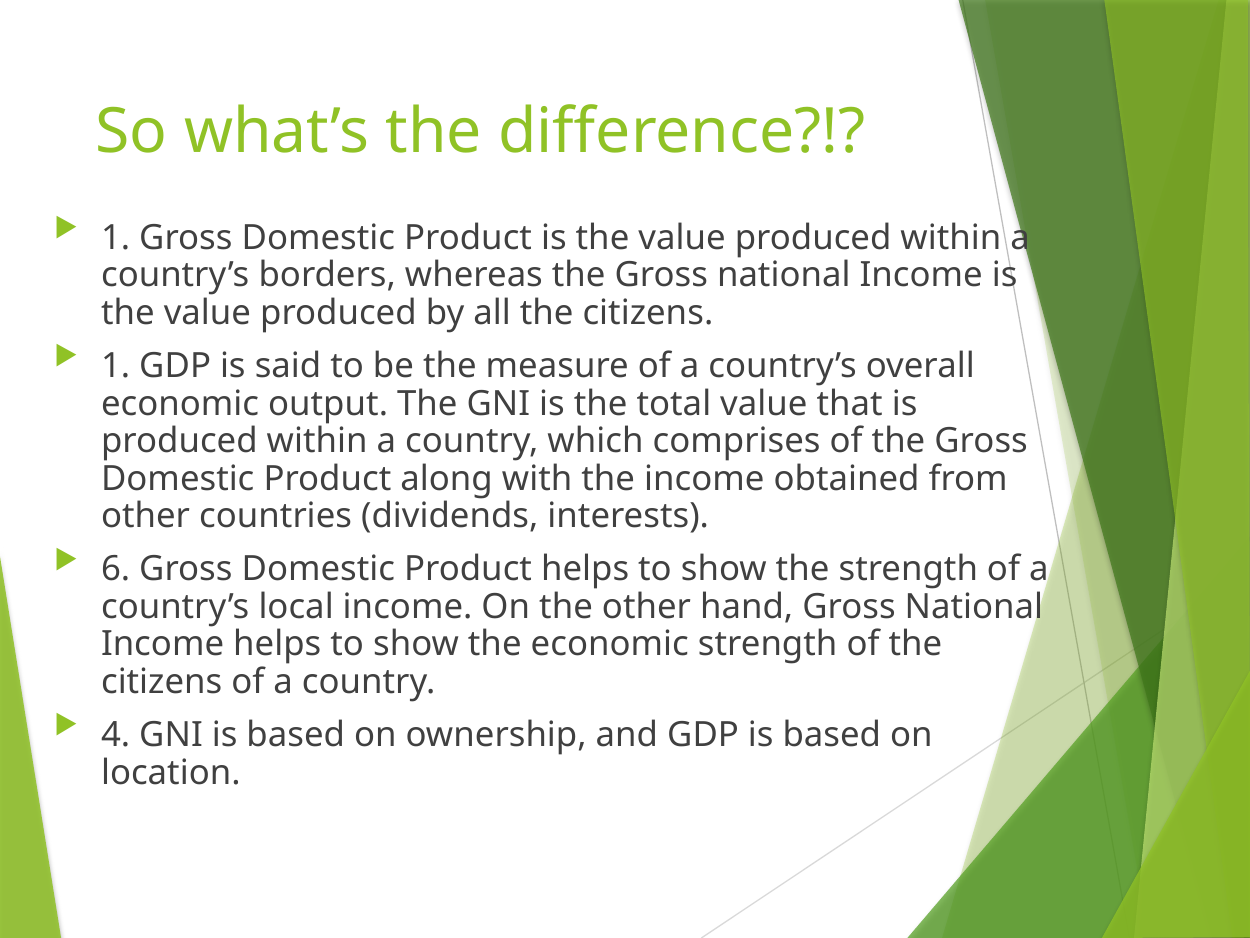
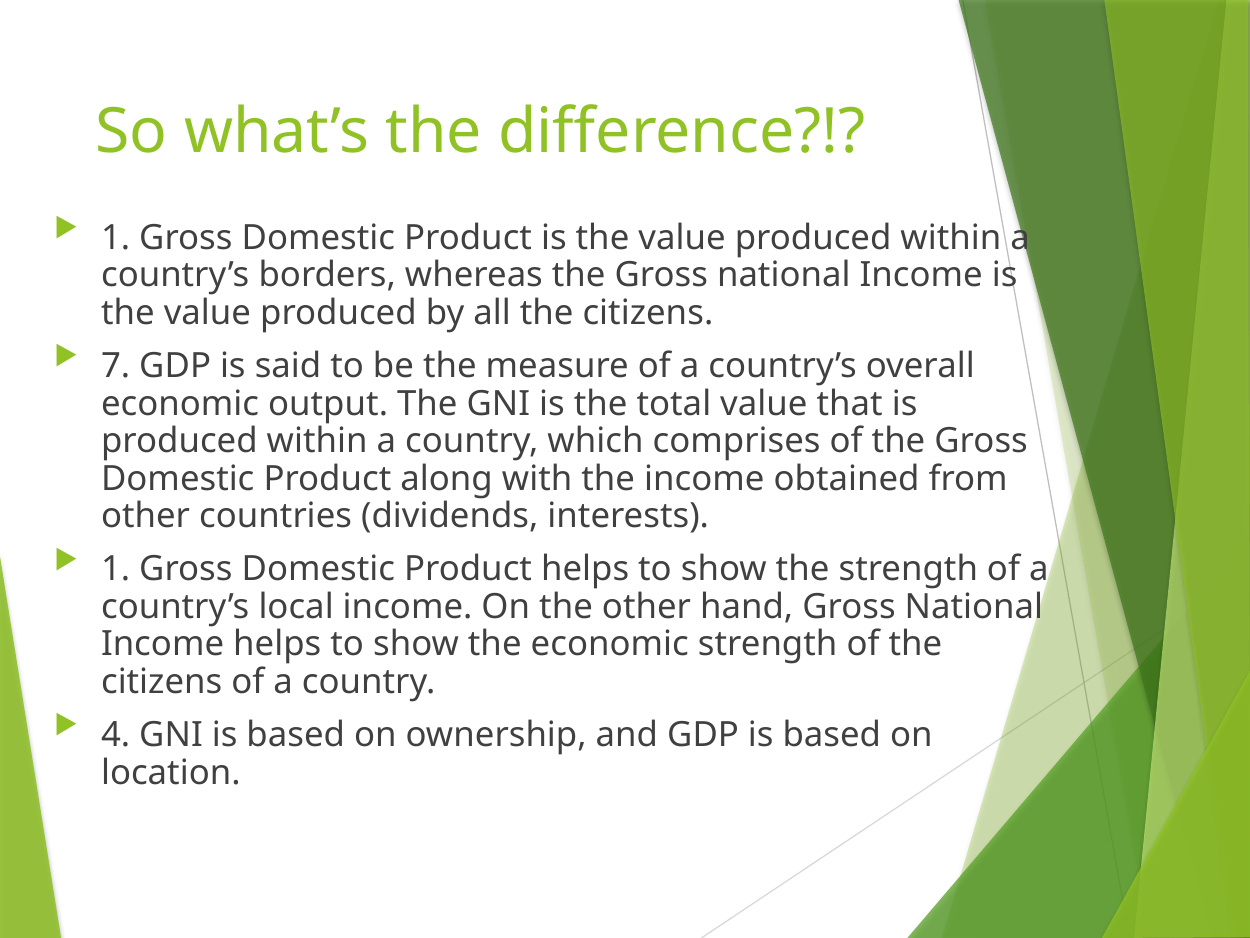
1 at (116, 366): 1 -> 7
6 at (116, 569): 6 -> 1
